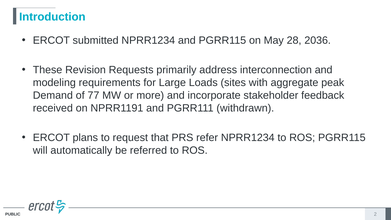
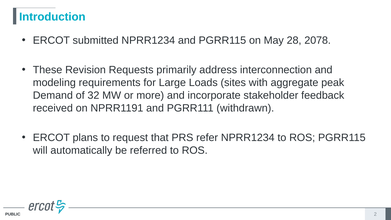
2036: 2036 -> 2078
77: 77 -> 32
